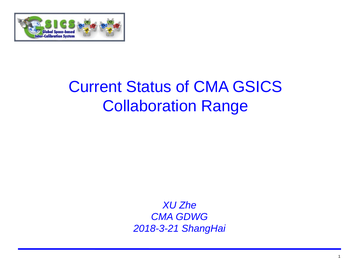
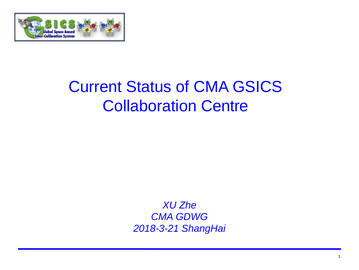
Range: Range -> Centre
